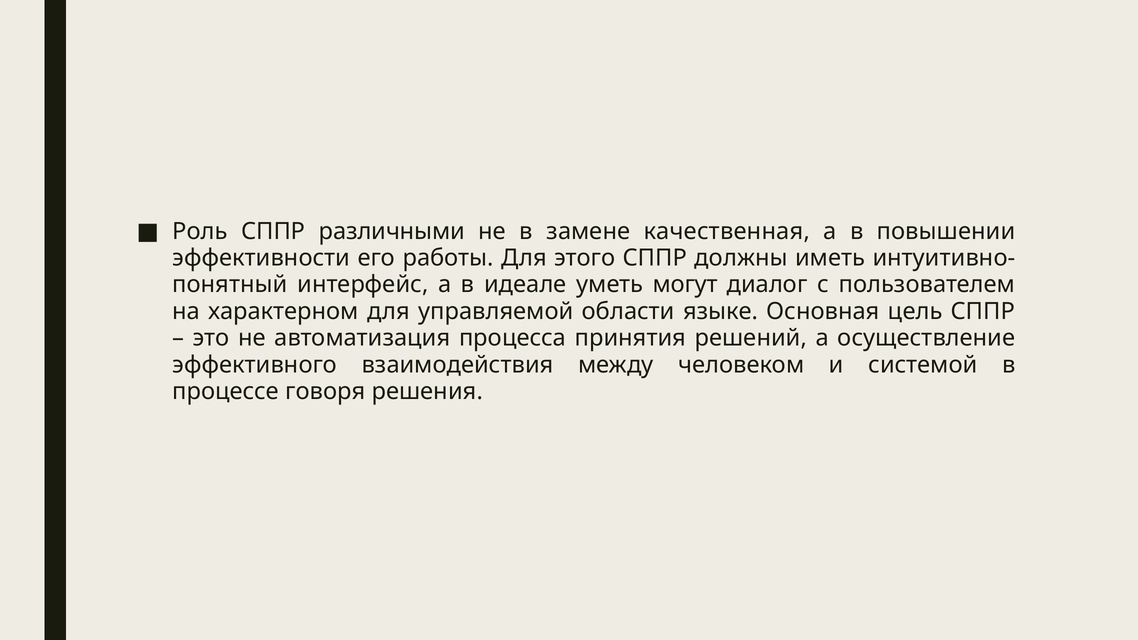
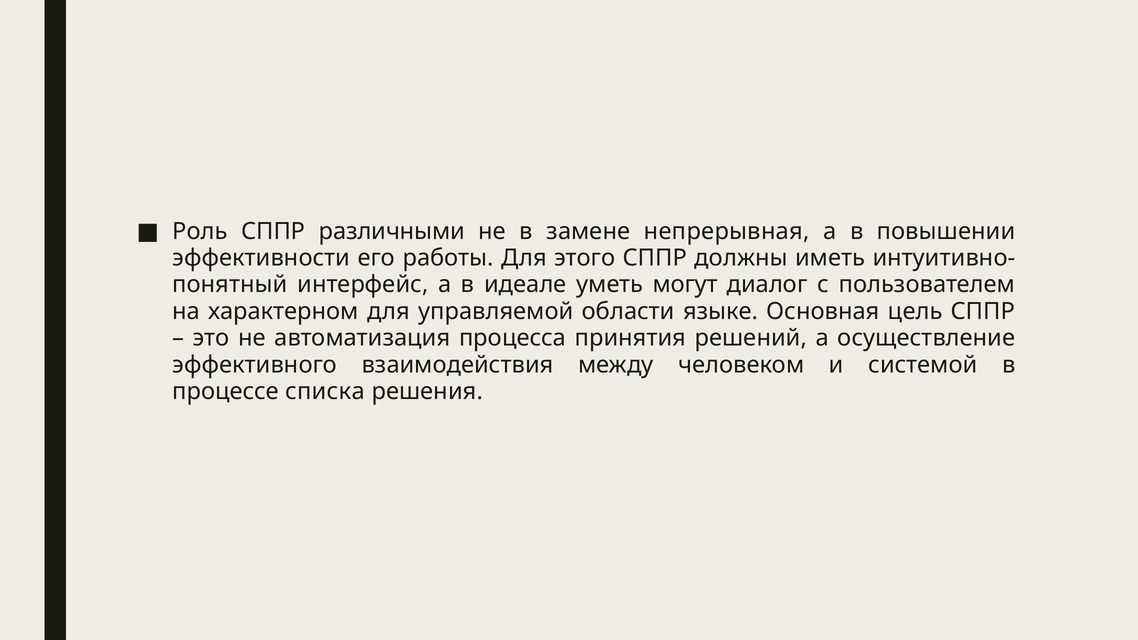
качественная: качественная -> непрерывная
говоря: говоря -> списка
